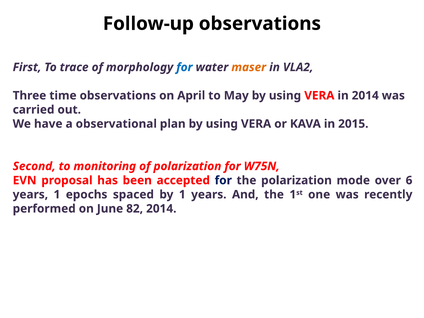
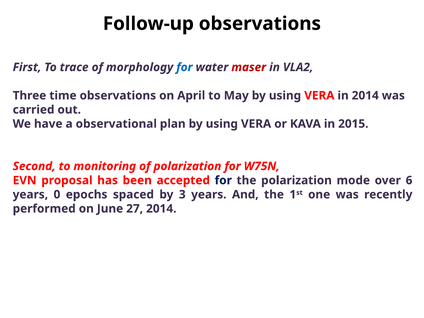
maser colour: orange -> red
years 1: 1 -> 0
by 1: 1 -> 3
82: 82 -> 27
